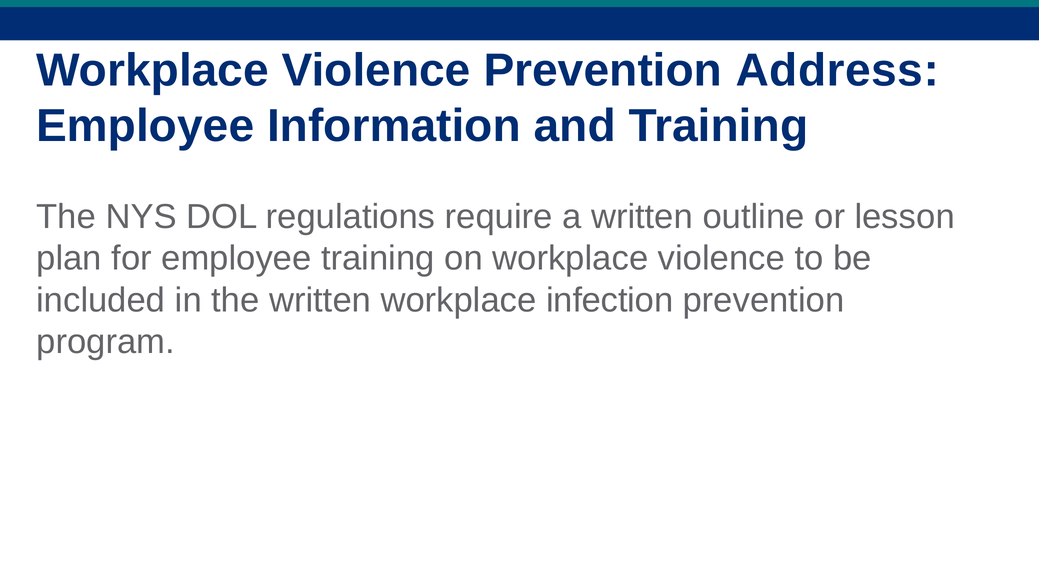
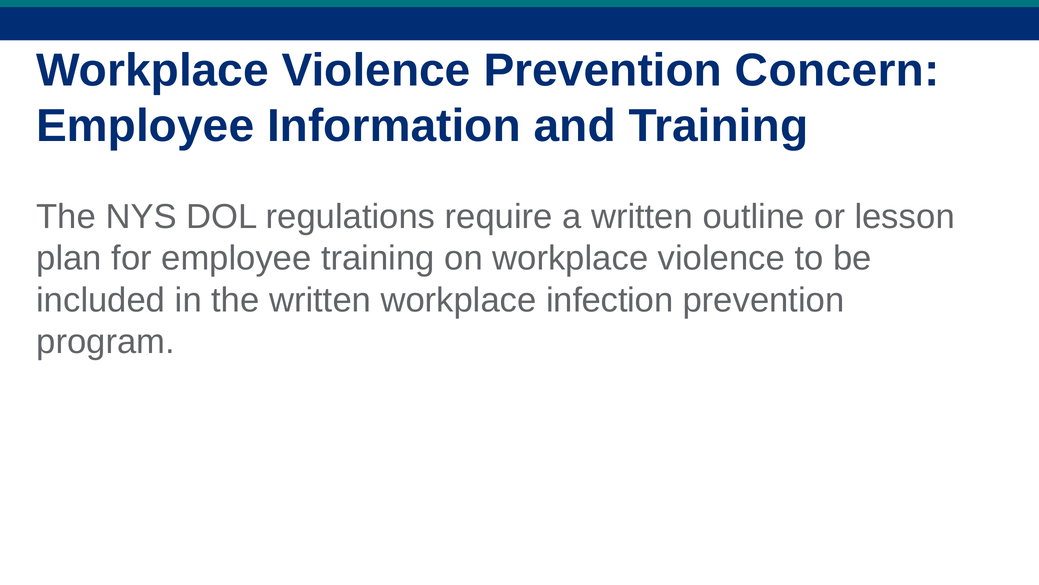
Address: Address -> Concern
